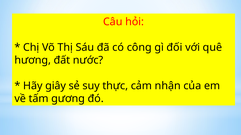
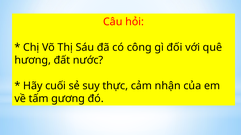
giây: giây -> cuối
